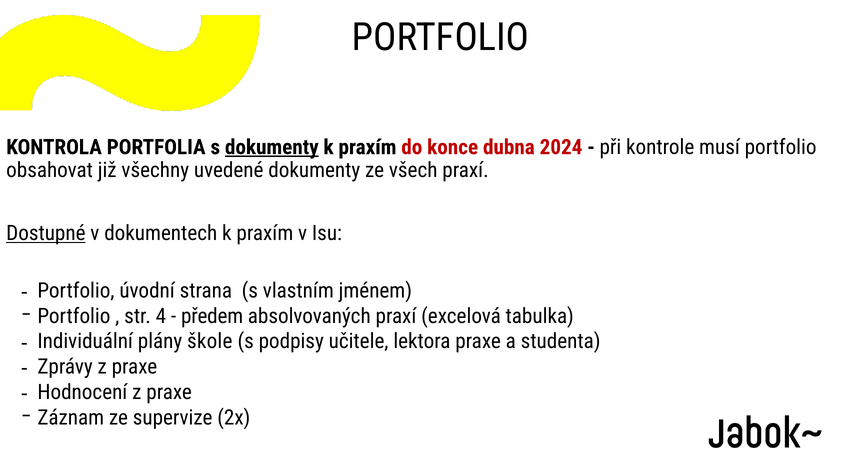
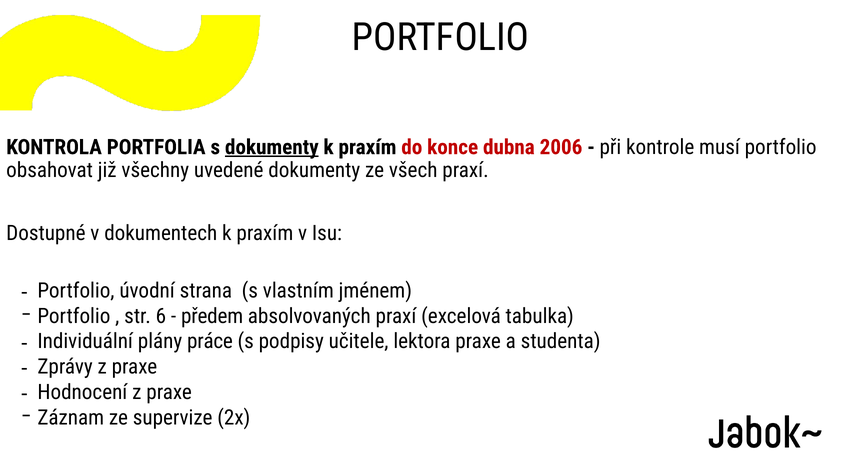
2024: 2024 -> 2006
Dostupné underline: present -> none
4: 4 -> 6
škole: škole -> práce
